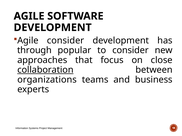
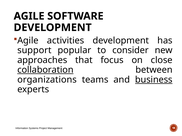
Agile consider: consider -> activities
through: through -> support
business underline: none -> present
